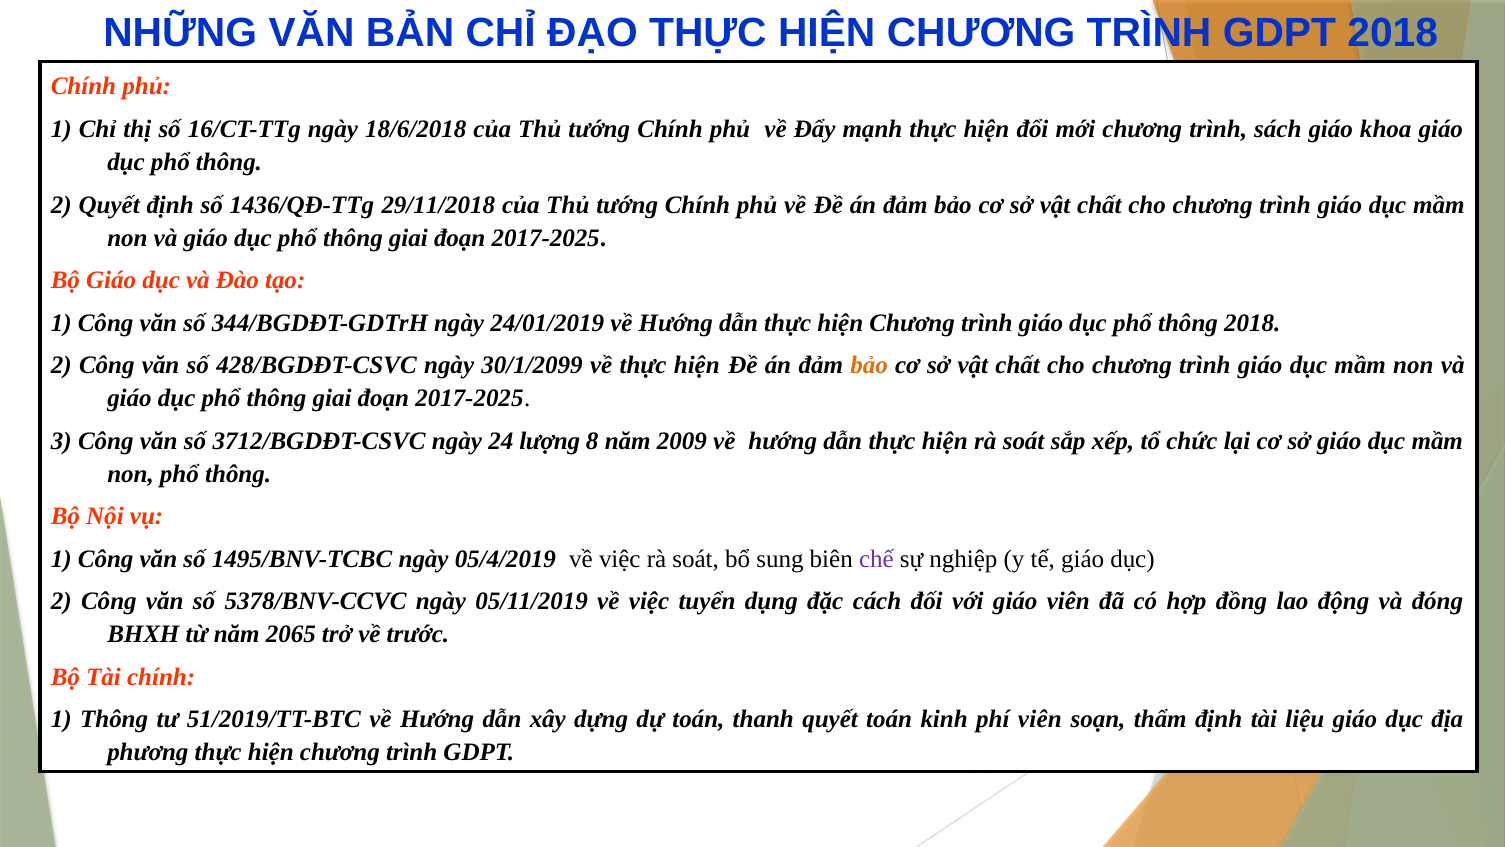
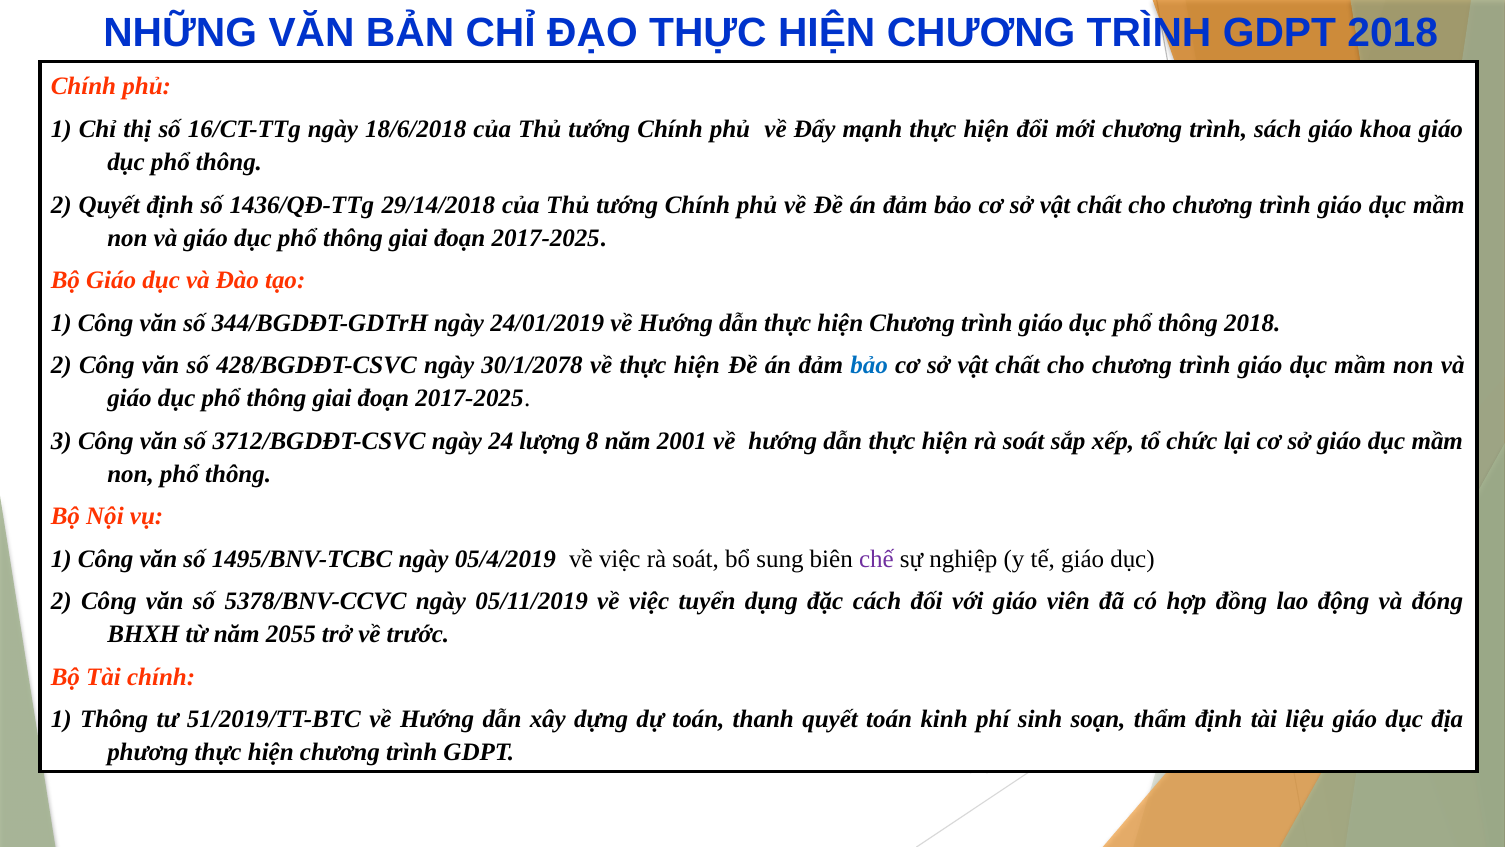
29/11/2018: 29/11/2018 -> 29/14/2018
30/1/2099: 30/1/2099 -> 30/1/2078
bảo at (869, 365) colour: orange -> blue
2009: 2009 -> 2001
2065: 2065 -> 2055
phí viên: viên -> sinh
